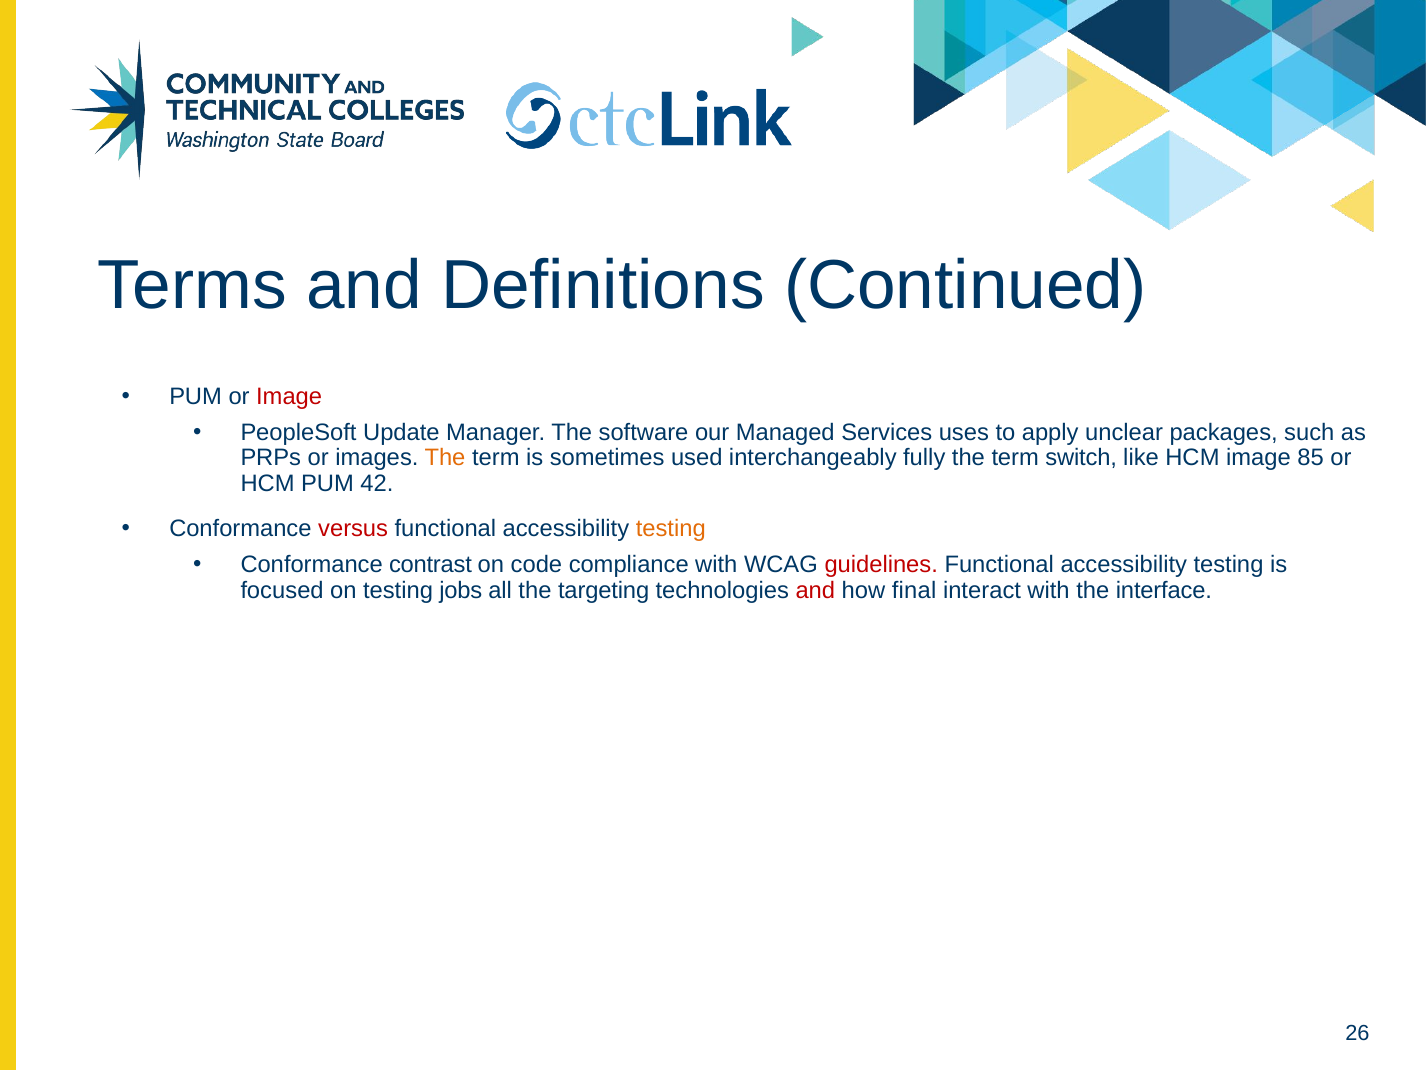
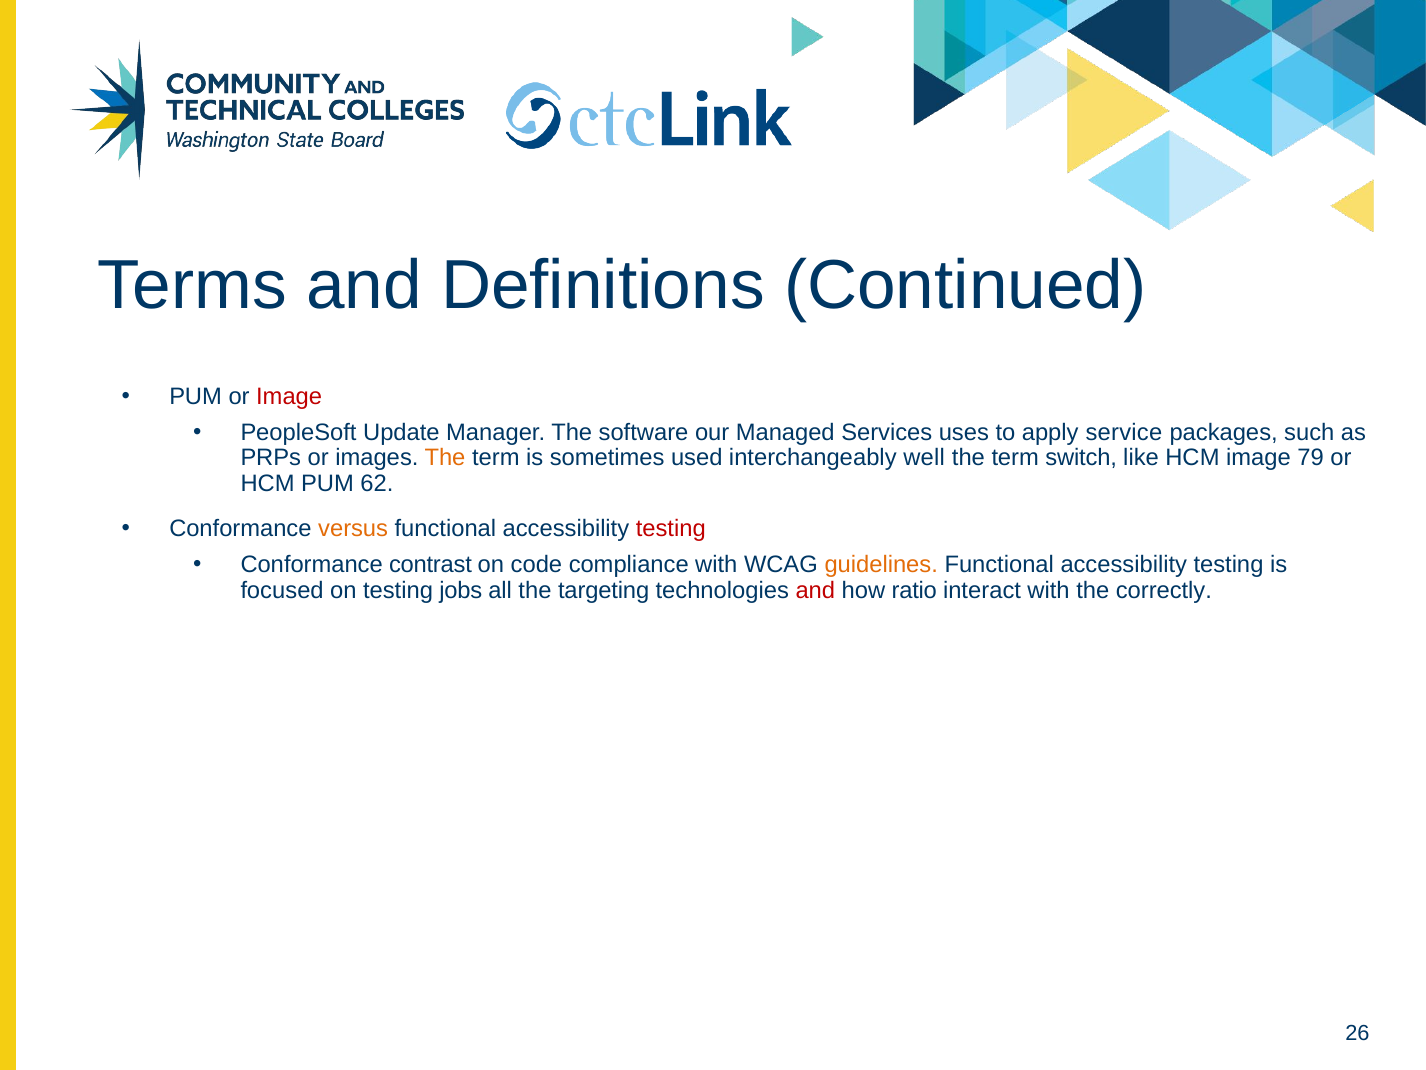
unclear: unclear -> service
fully: fully -> well
85: 85 -> 79
42: 42 -> 62
versus colour: red -> orange
testing at (671, 529) colour: orange -> red
guidelines colour: red -> orange
final: final -> ratio
interface: interface -> correctly
